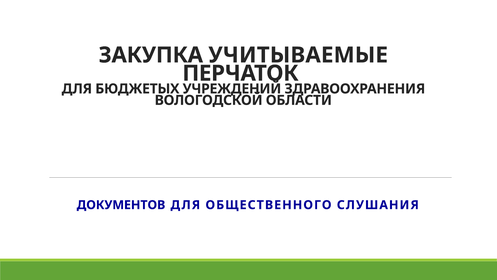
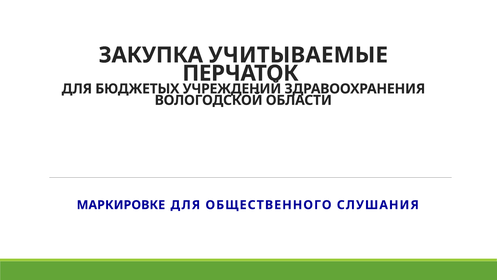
ДОКУМЕНТОВ: ДОКУМЕНТОВ -> МАРКИРОВКЕ
